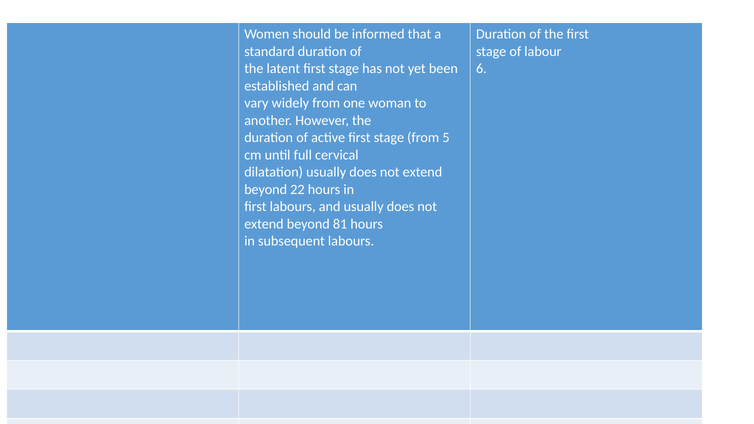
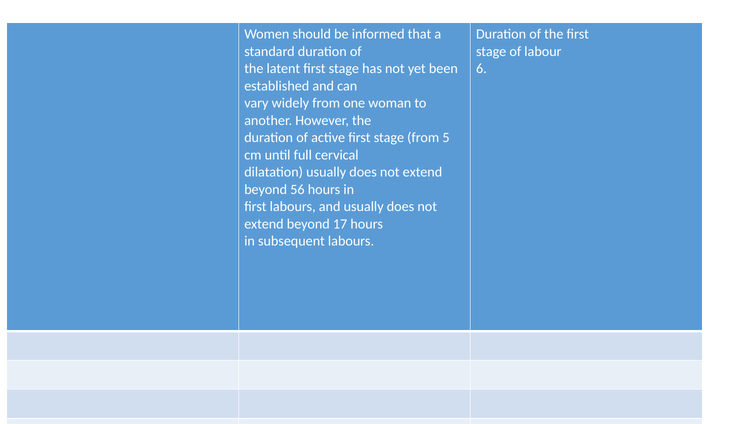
22: 22 -> 56
81: 81 -> 17
